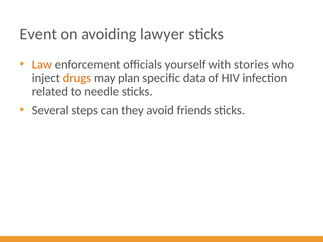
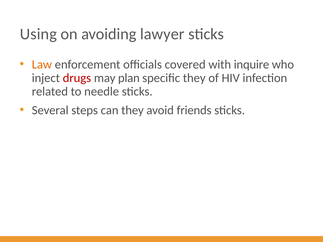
Event: Event -> Using
yourself: yourself -> covered
stories: stories -> inquire
drugs colour: orange -> red
specific data: data -> they
